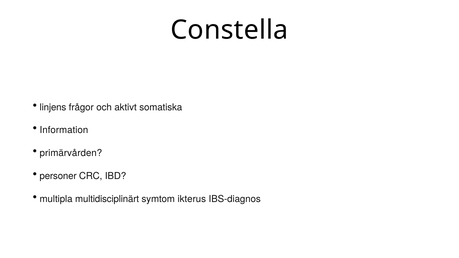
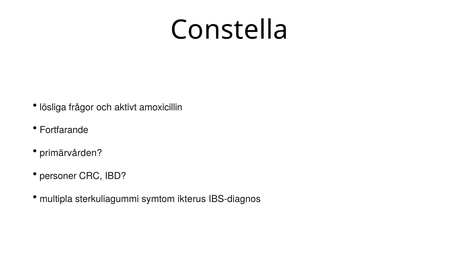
linjens: linjens -> lösliga
somatiska: somatiska -> amoxicillin
Information: Information -> Fortfarande
multidisciplinärt: multidisciplinärt -> sterkuliagummi
